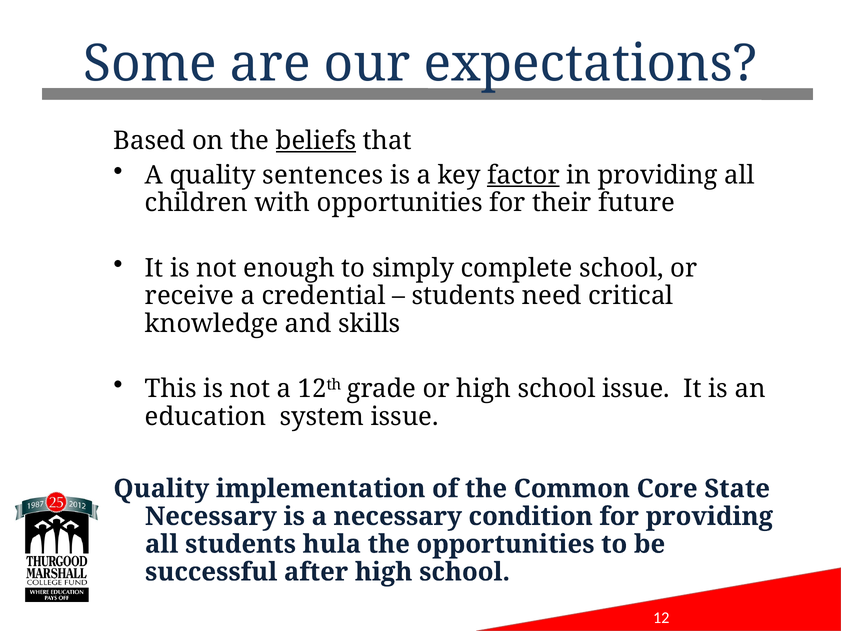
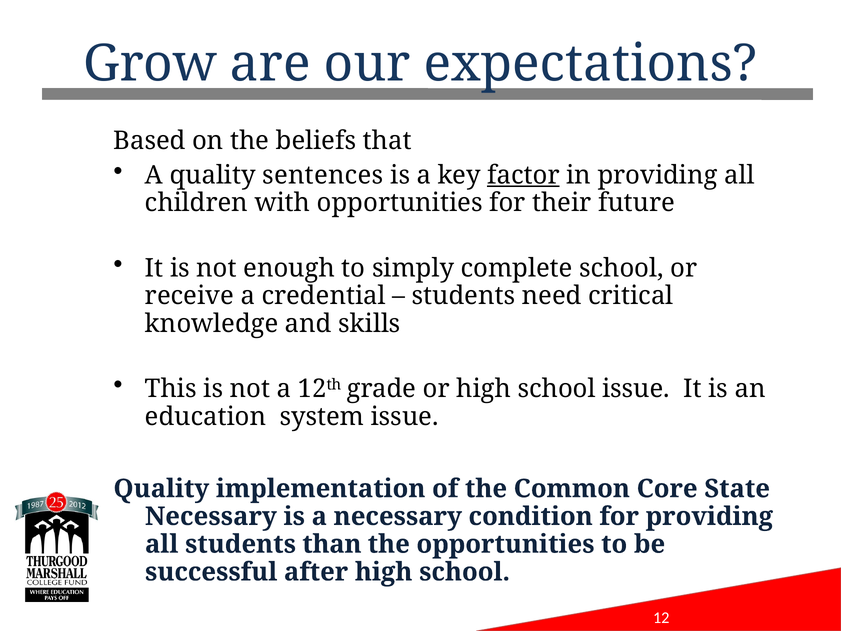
Some: Some -> Grow
beliefs underline: present -> none
hula: hula -> than
